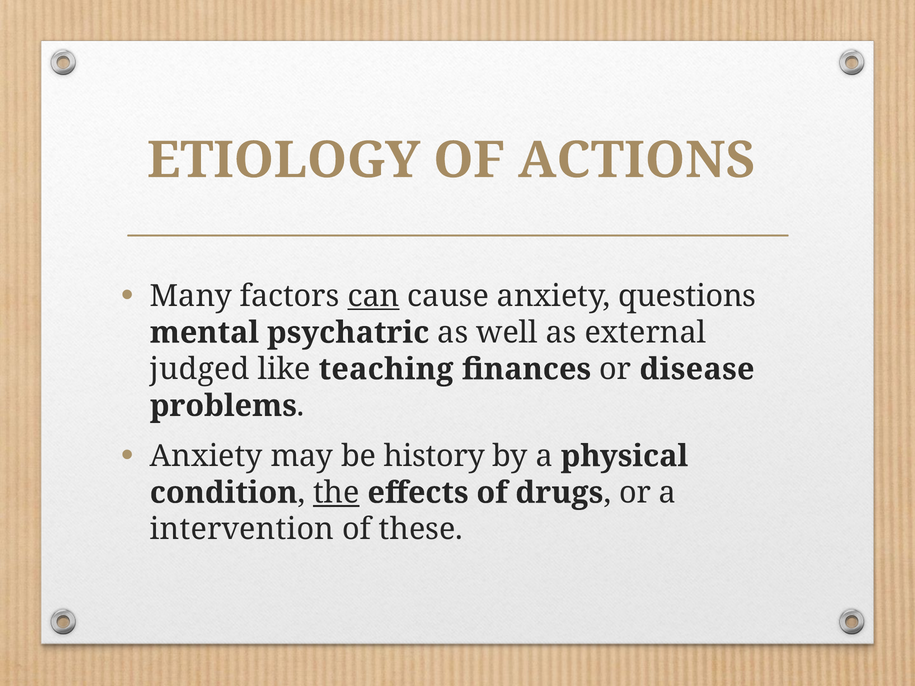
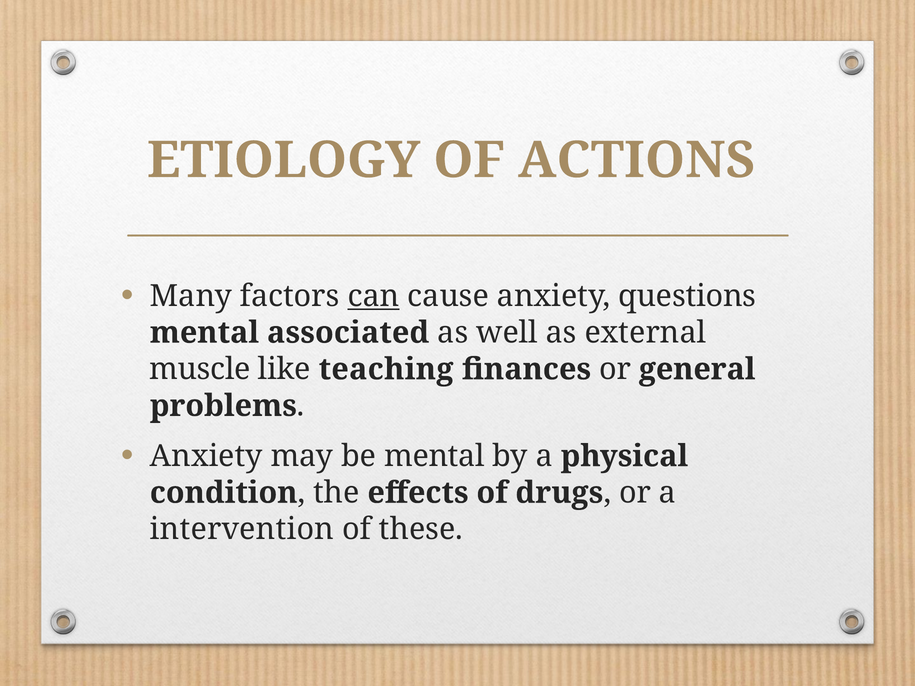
psychatric: psychatric -> associated
judged: judged -> muscle
disease: disease -> general
be history: history -> mental
the underline: present -> none
